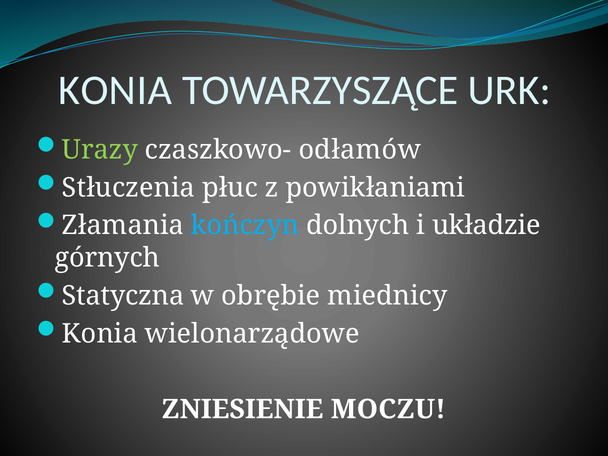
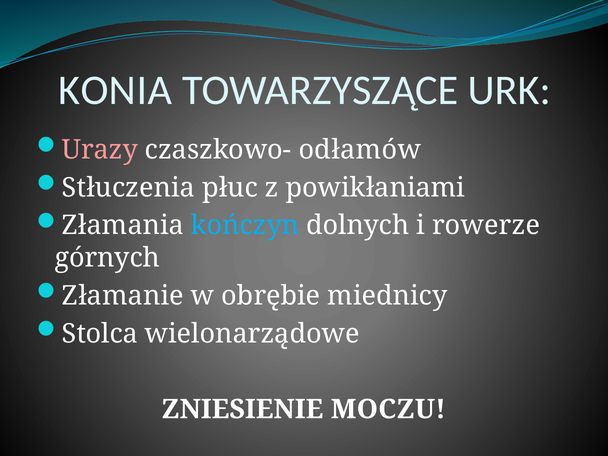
Urazy colour: light green -> pink
układzie: układzie -> rowerze
Statyczna: Statyczna -> Złamanie
Konia at (100, 334): Konia -> Stolca
